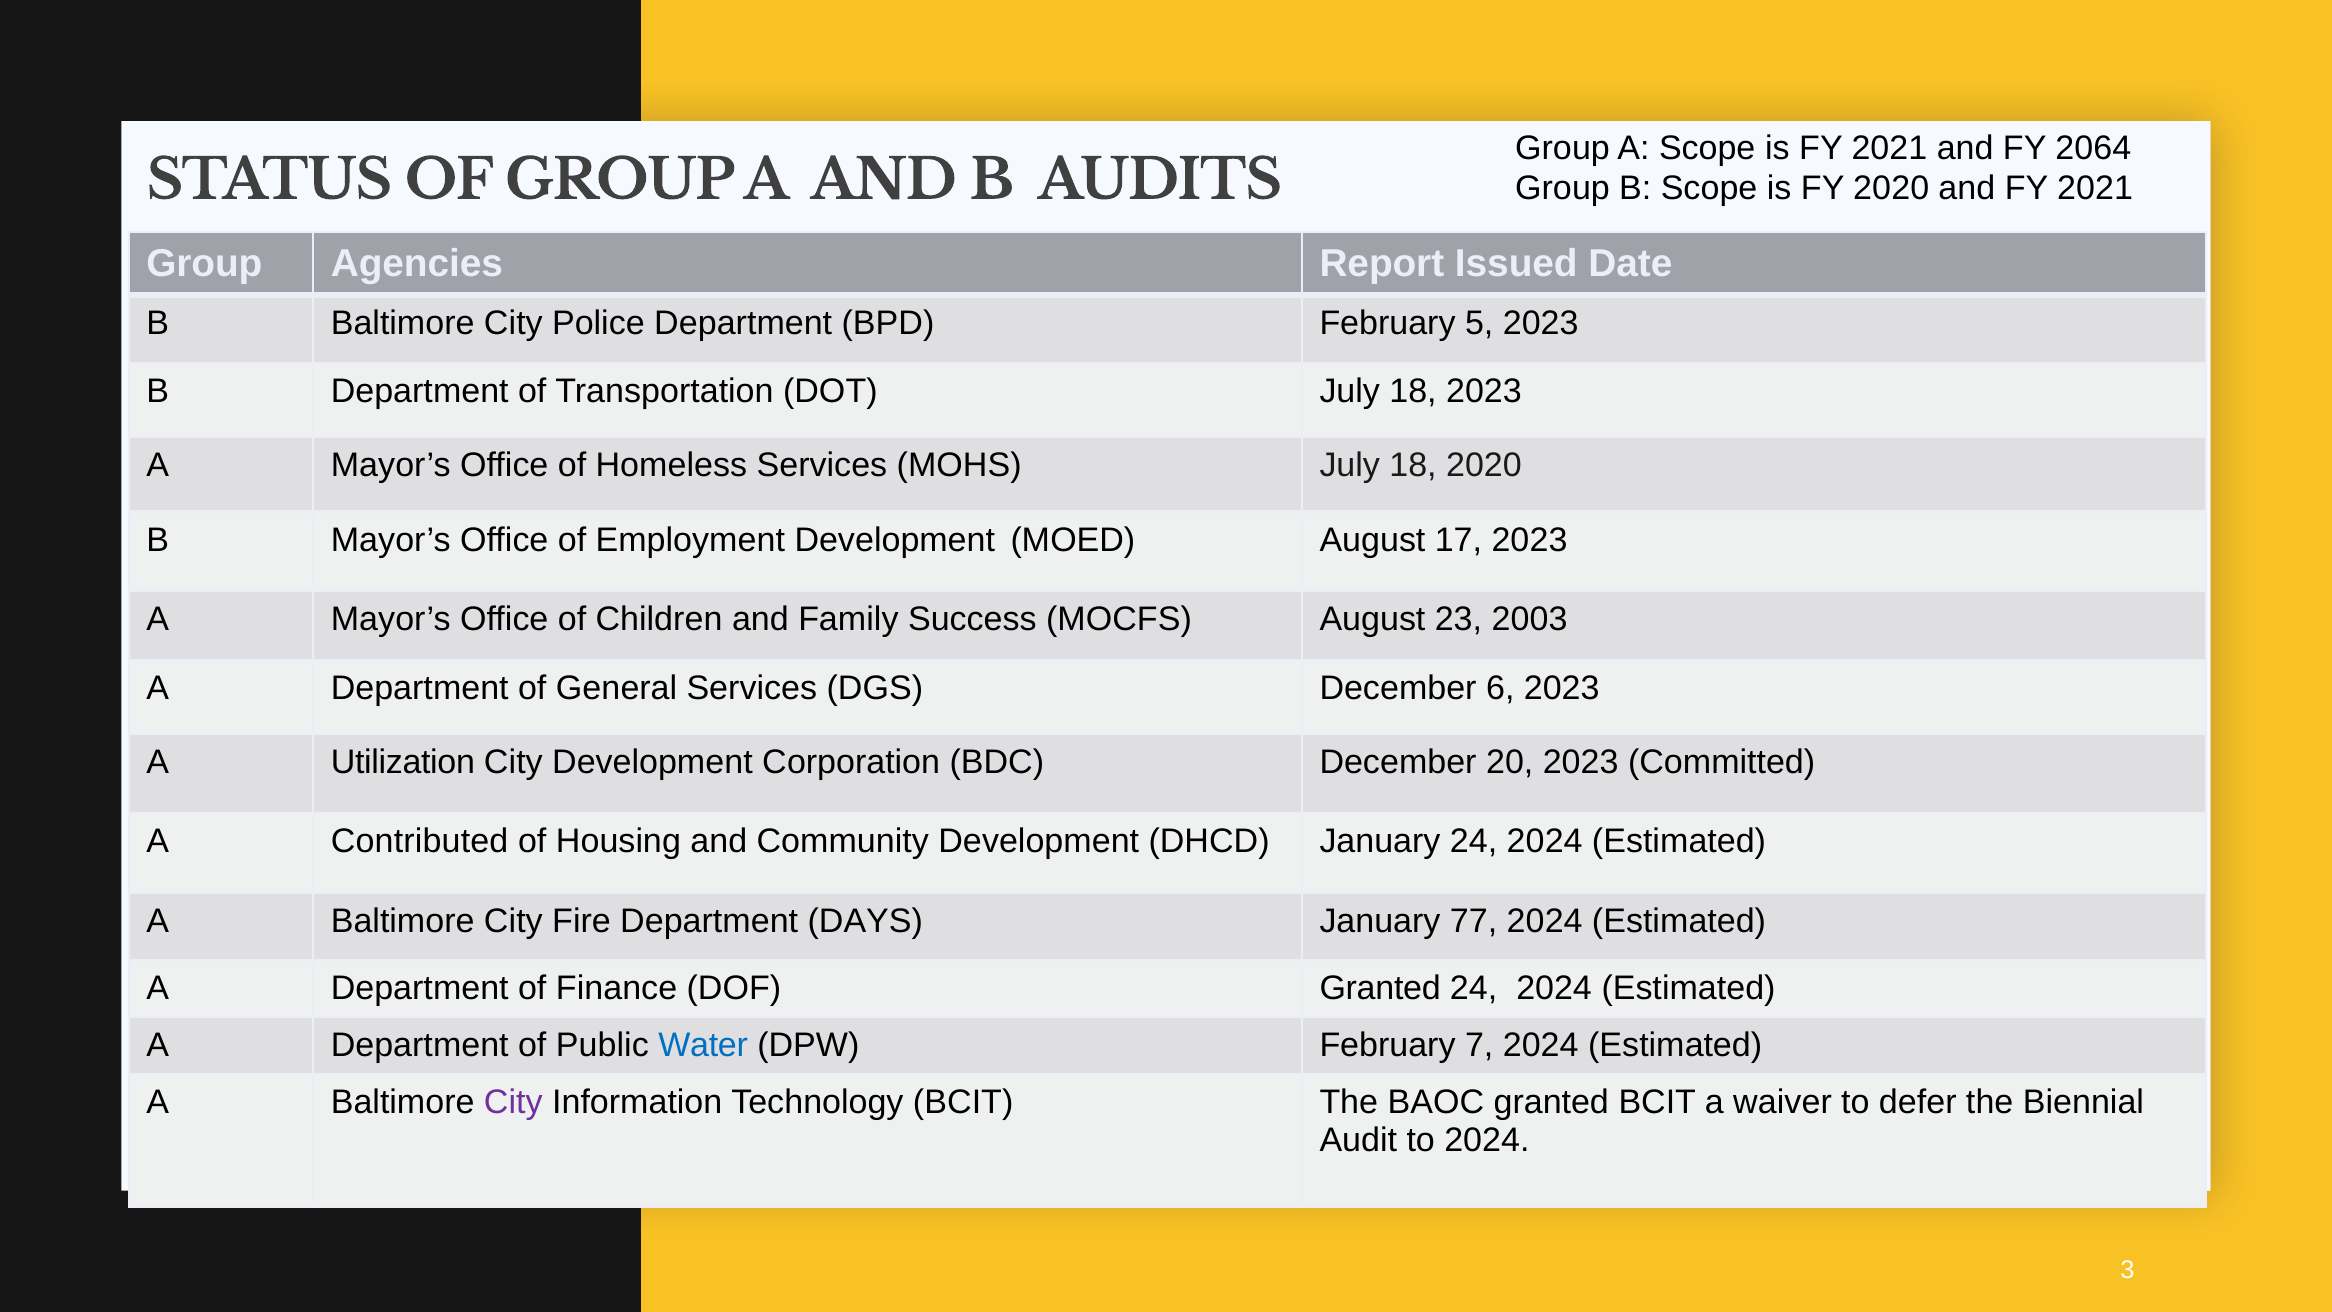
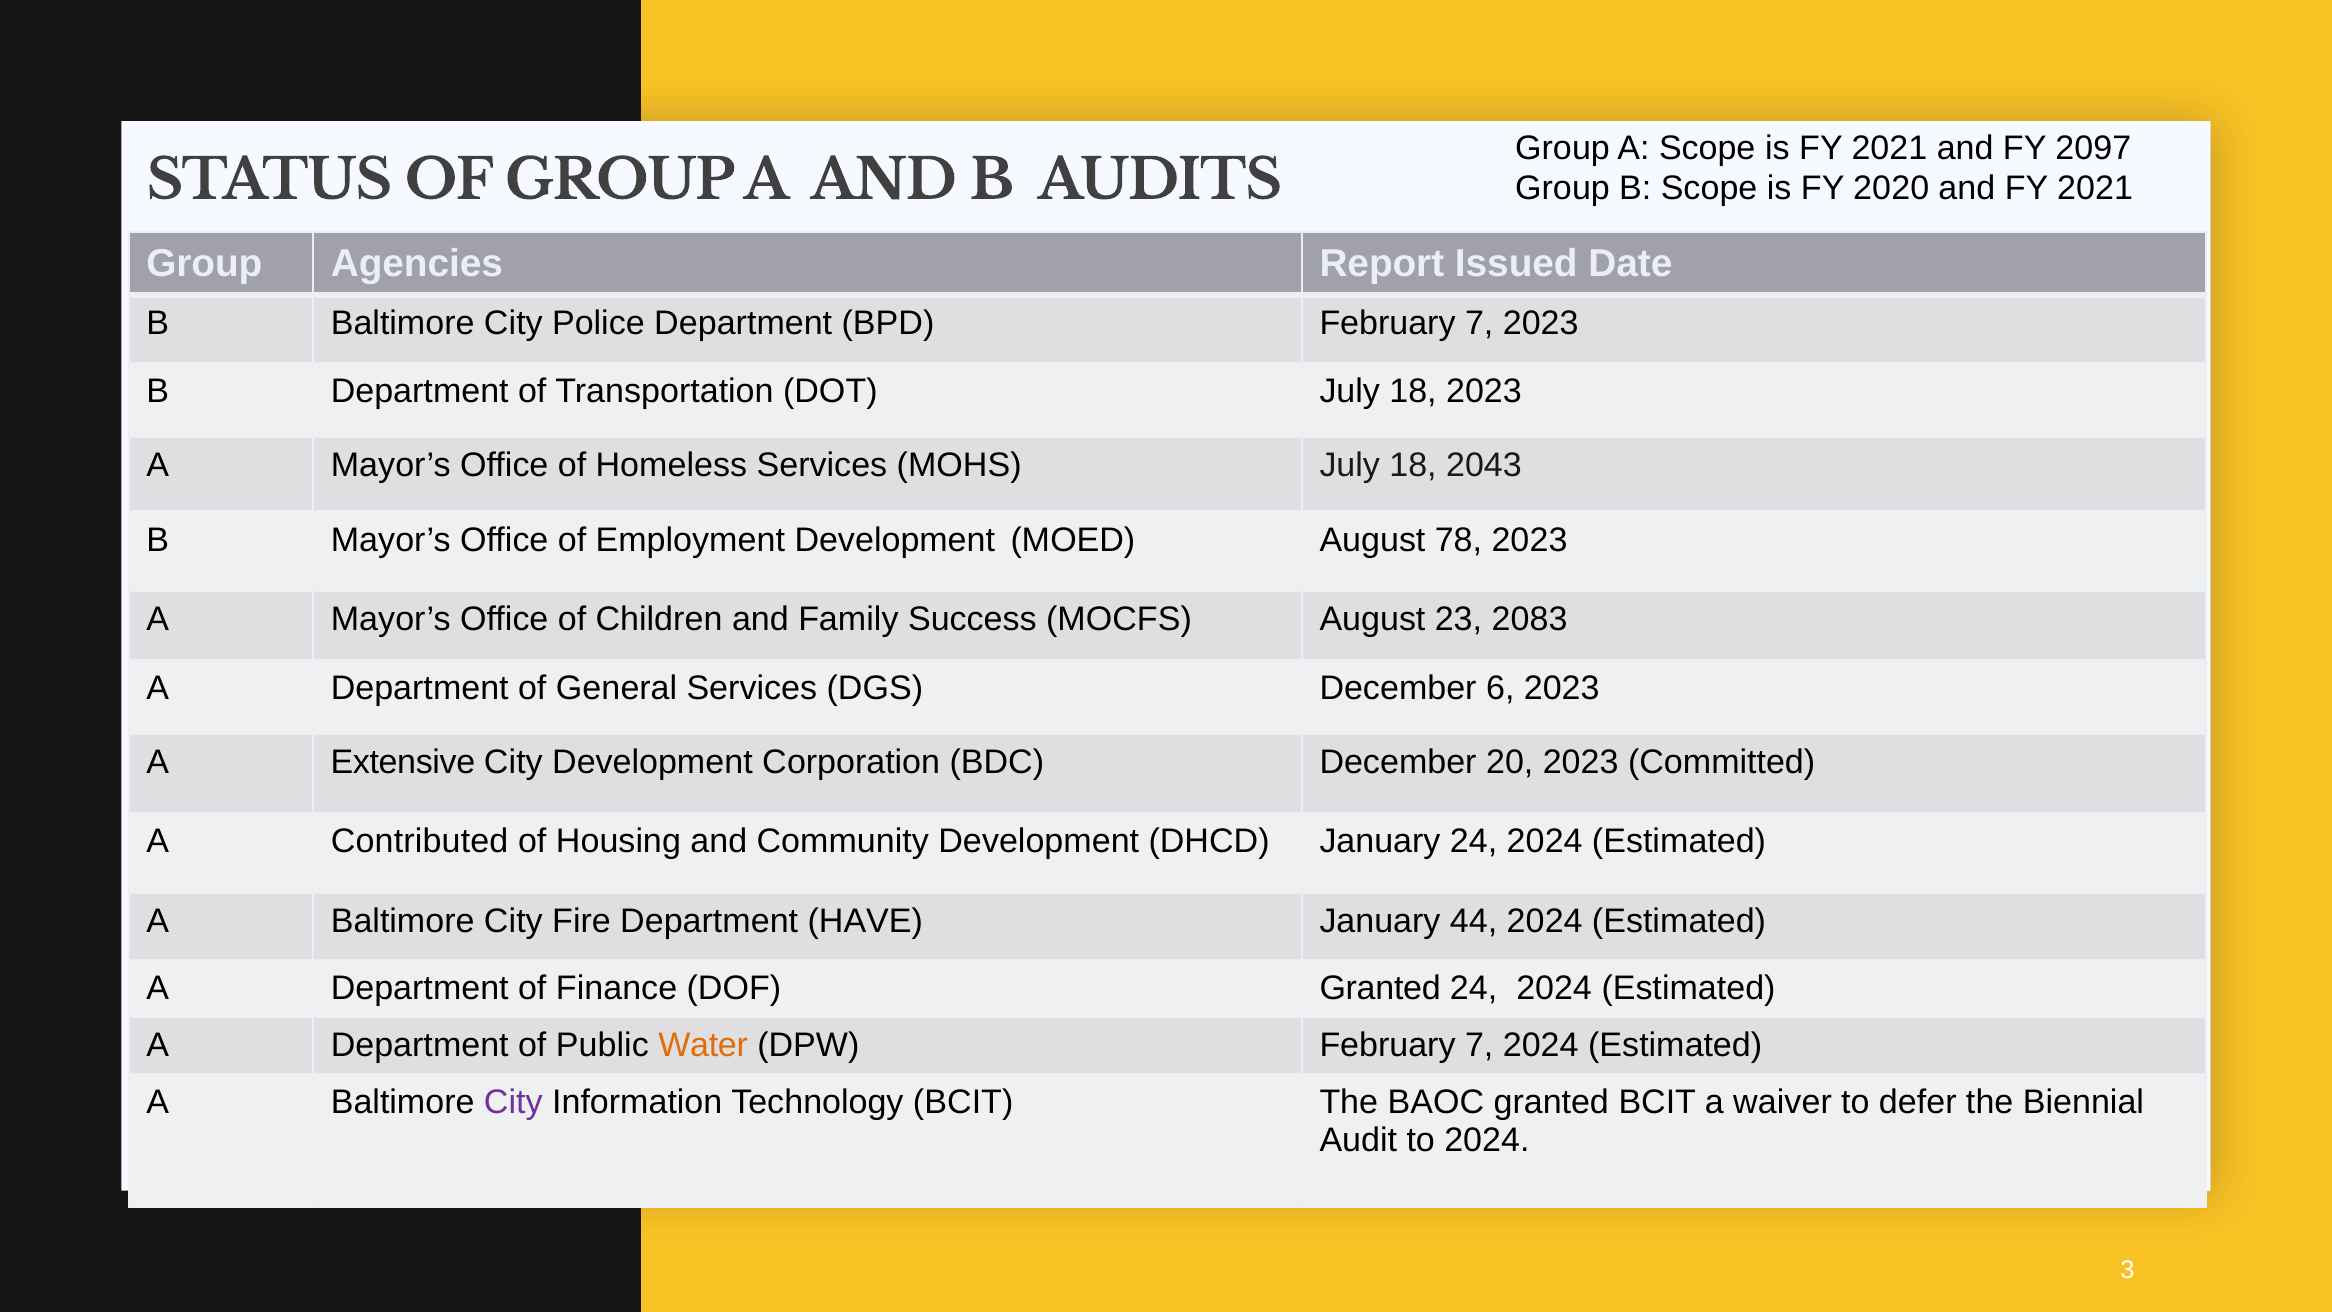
2064: 2064 -> 2097
BPD February 5: 5 -> 7
18 2020: 2020 -> 2043
17: 17 -> 78
2003: 2003 -> 2083
Utilization: Utilization -> Extensive
DAYS: DAYS -> HAVE
77: 77 -> 44
Water colour: blue -> orange
